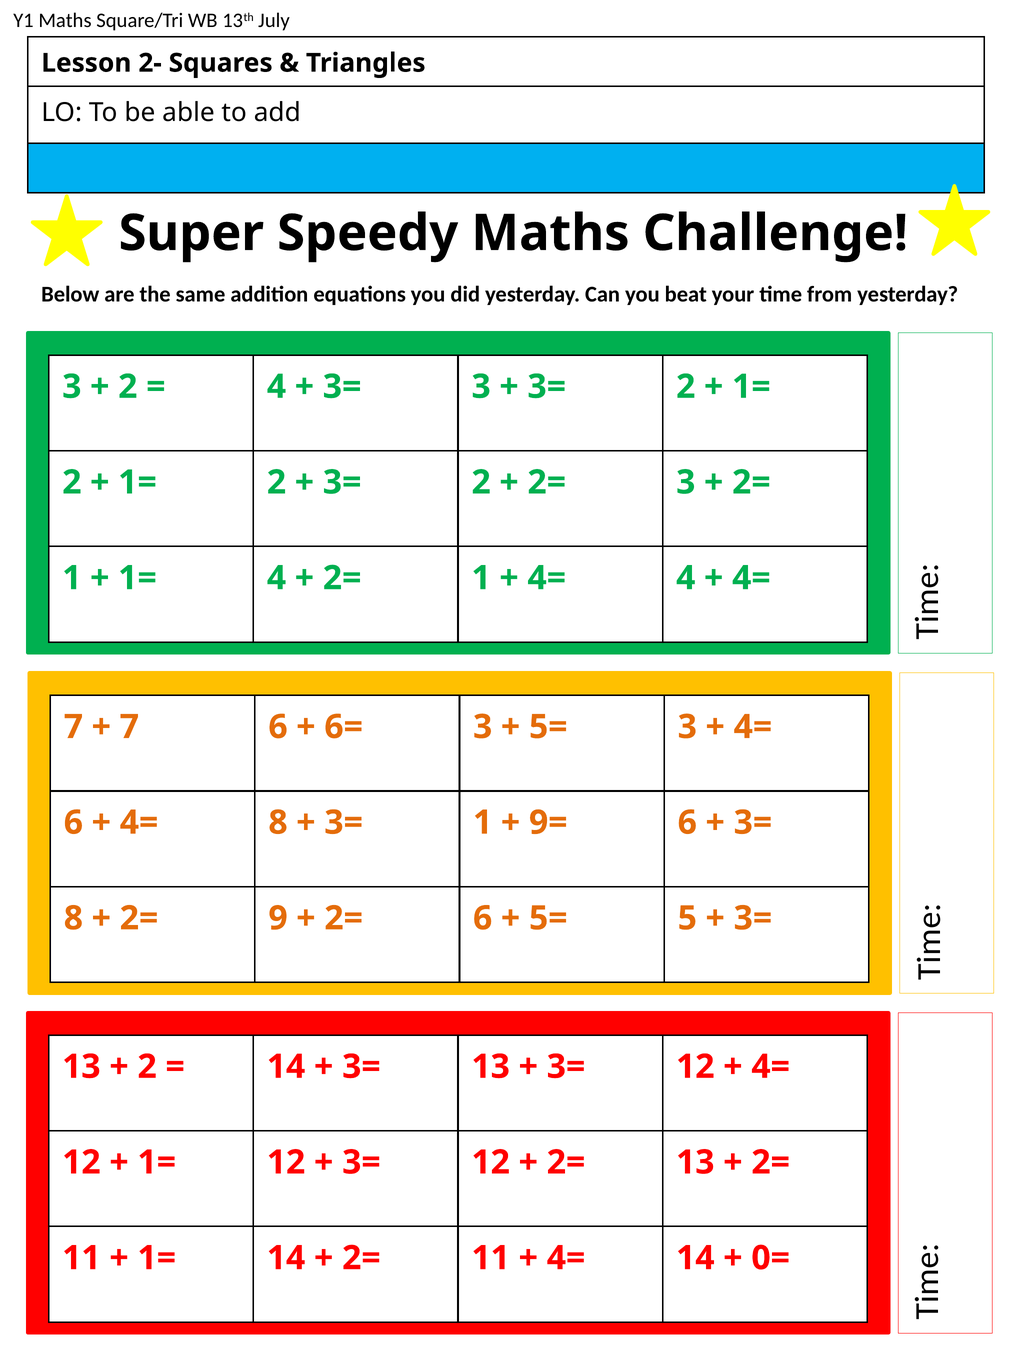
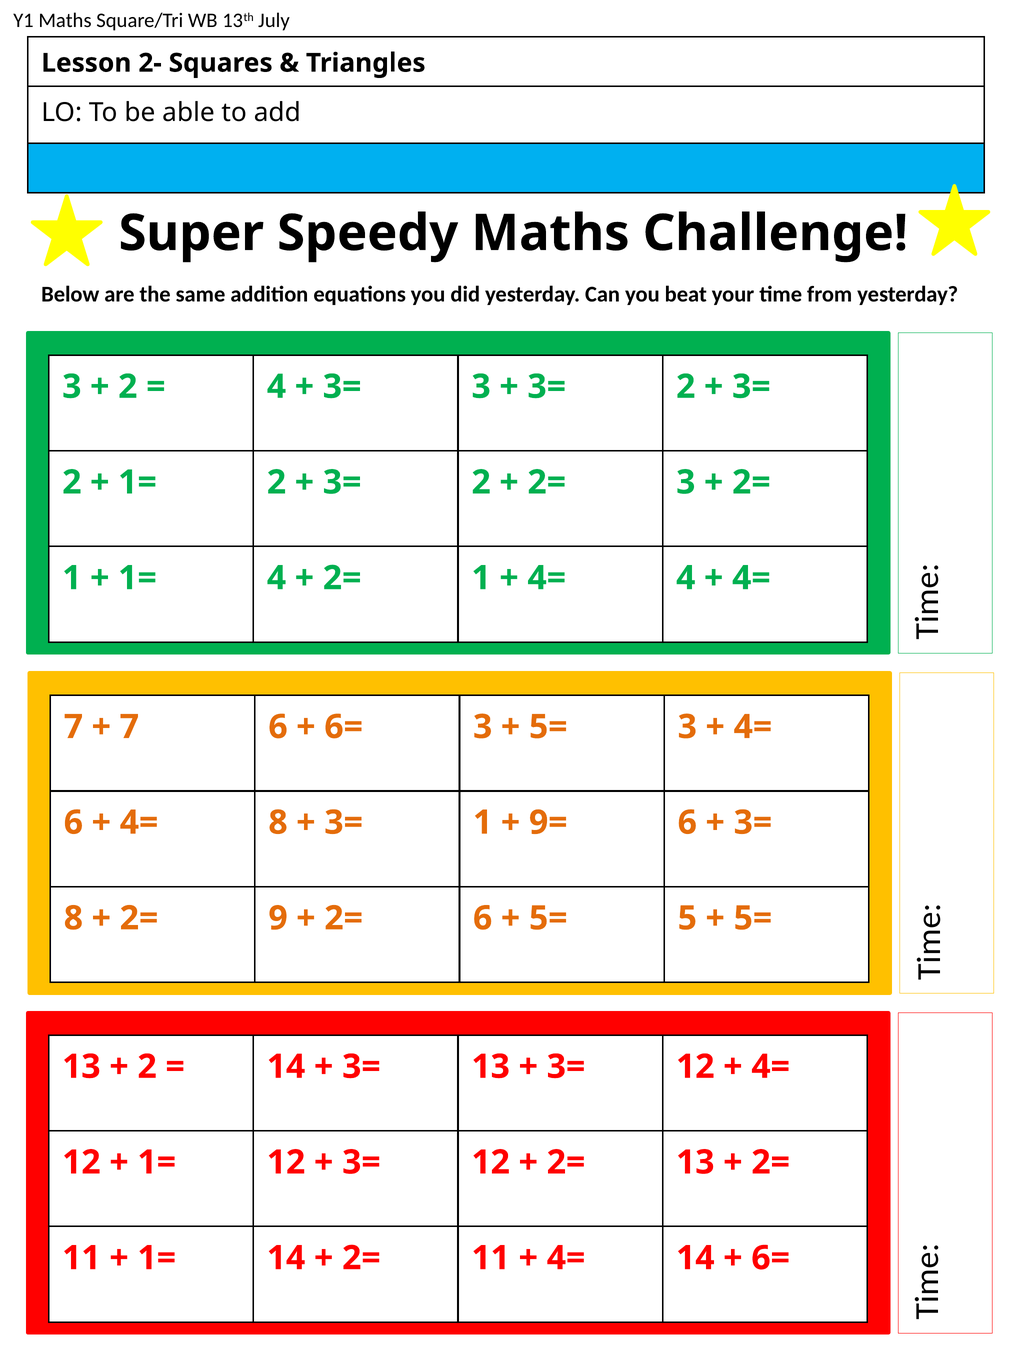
1= at (751, 386): 1= -> 3=
3= at (753, 918): 3= -> 5=
0= at (771, 1257): 0= -> 6=
